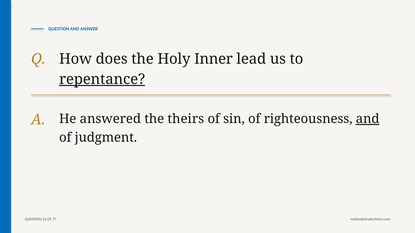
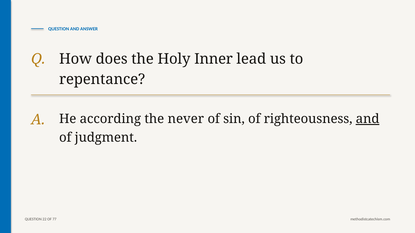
repentance underline: present -> none
answered: answered -> according
theirs: theirs -> never
